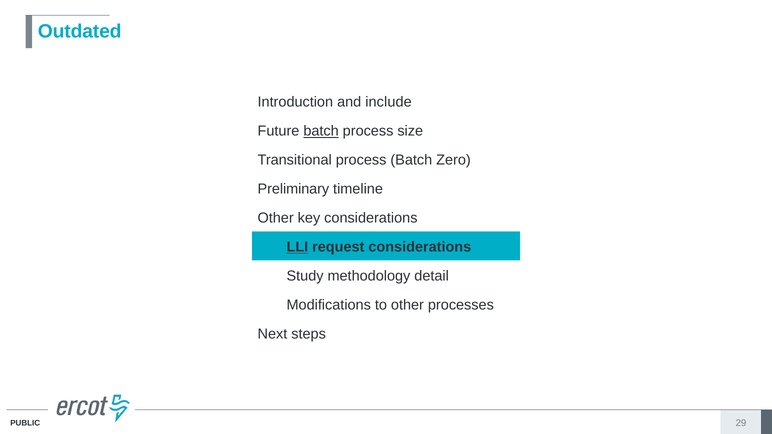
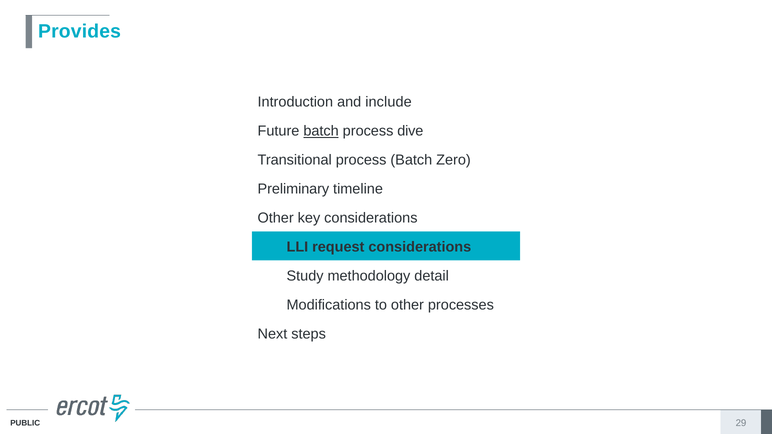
Outdated: Outdated -> Provides
size: size -> dive
LLI underline: present -> none
